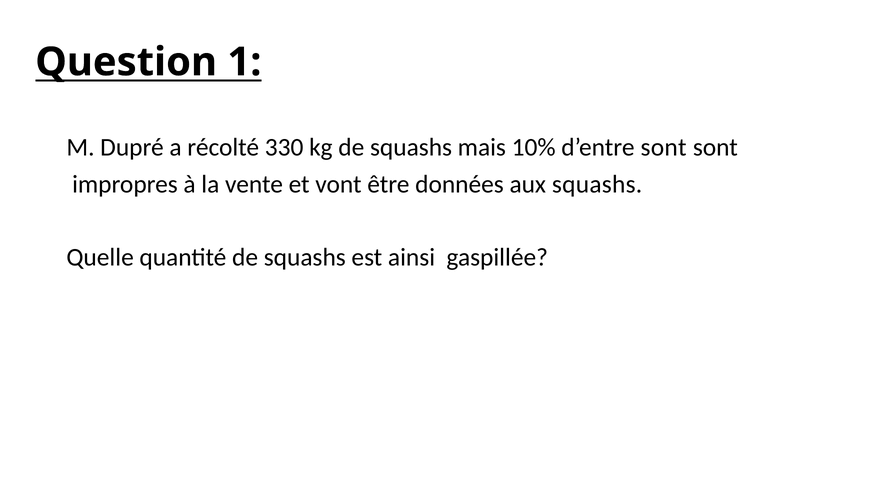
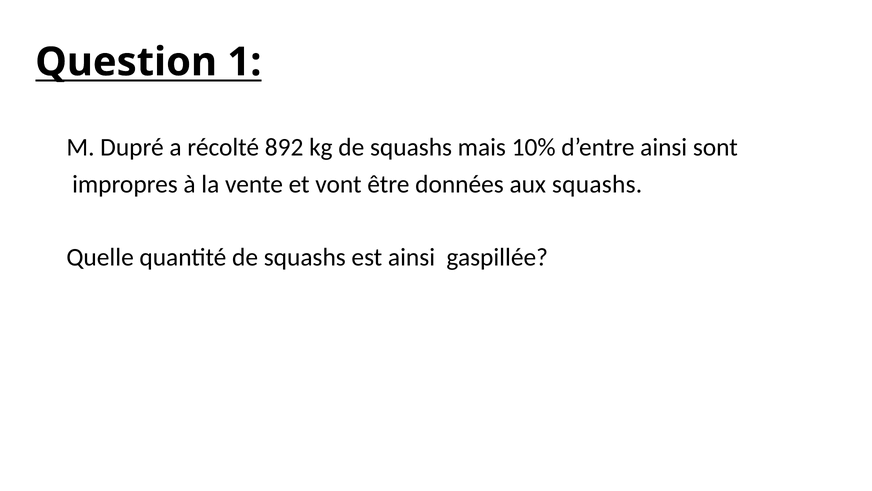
330: 330 -> 892
d’entre sont: sont -> ainsi
